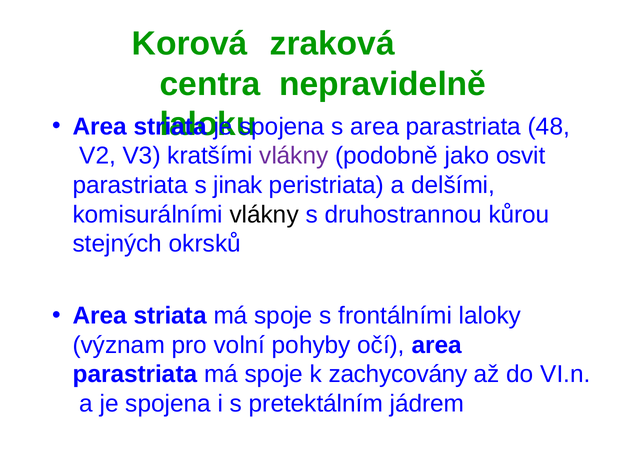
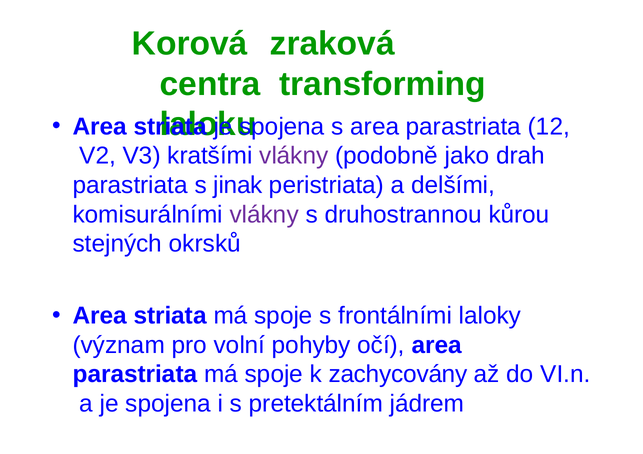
nepravidelně: nepravidelně -> transforming
48: 48 -> 12
osvit: osvit -> drah
vlákny at (264, 215) colour: black -> purple
